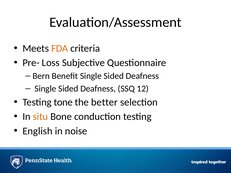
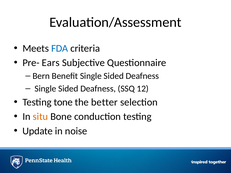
FDA colour: orange -> blue
Loss: Loss -> Ears
English: English -> Update
